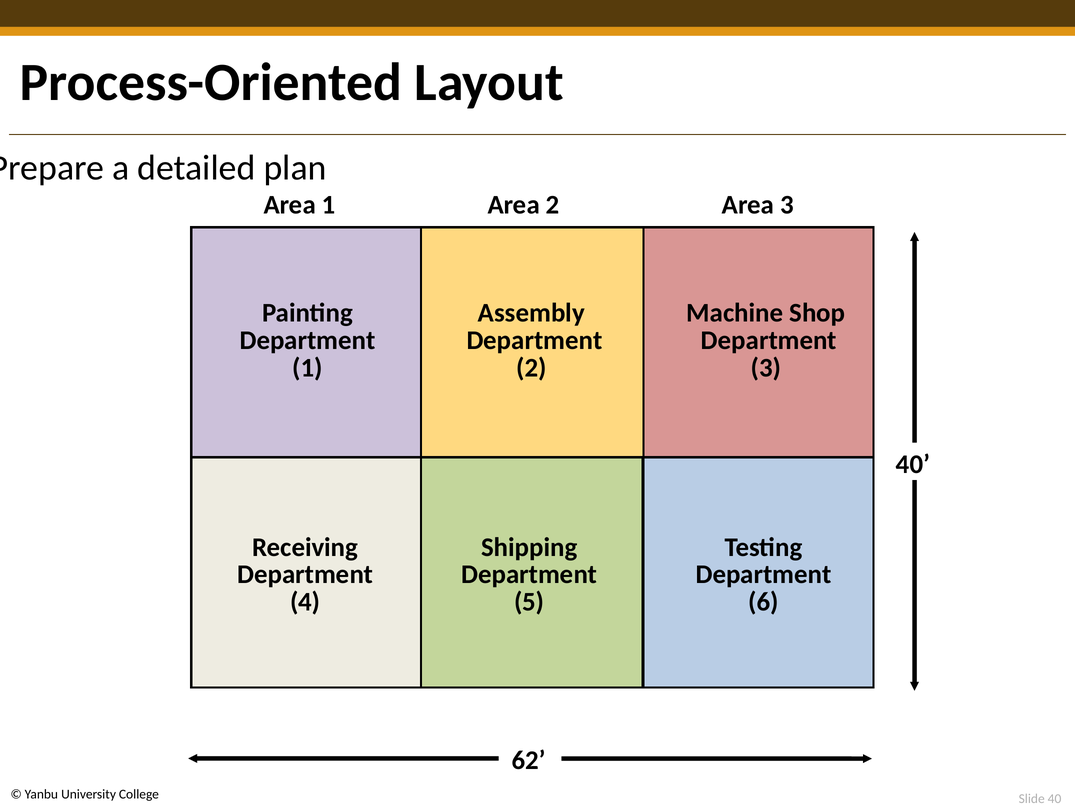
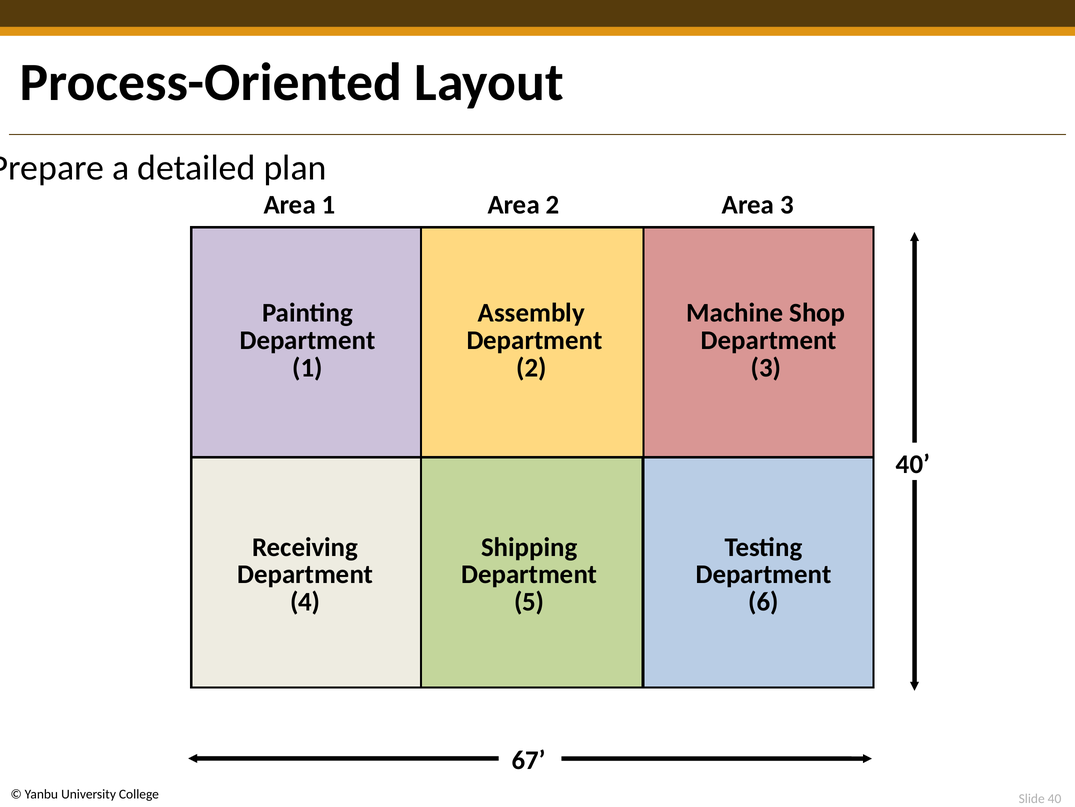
62: 62 -> 67
